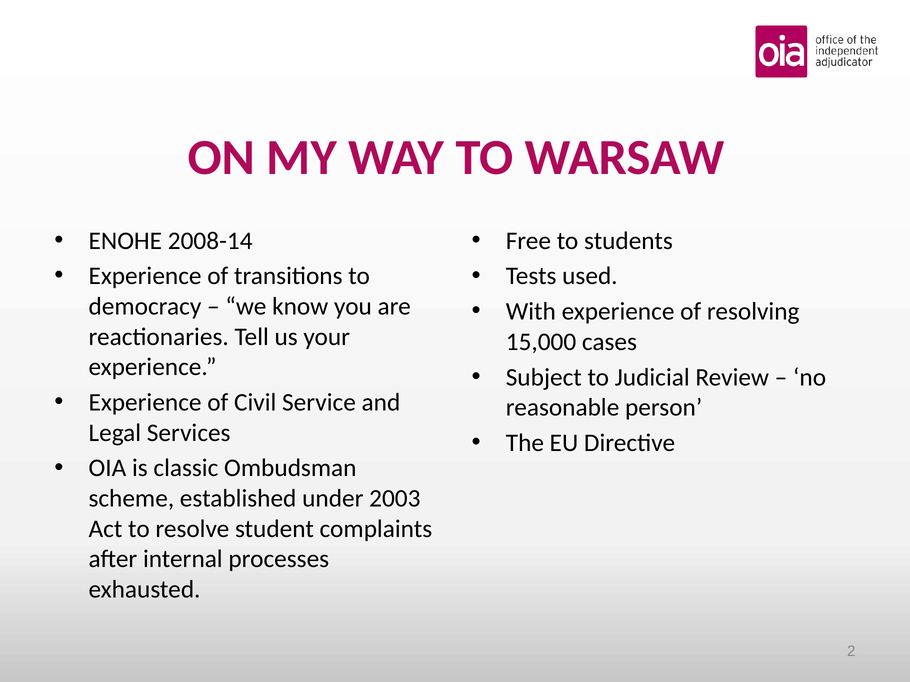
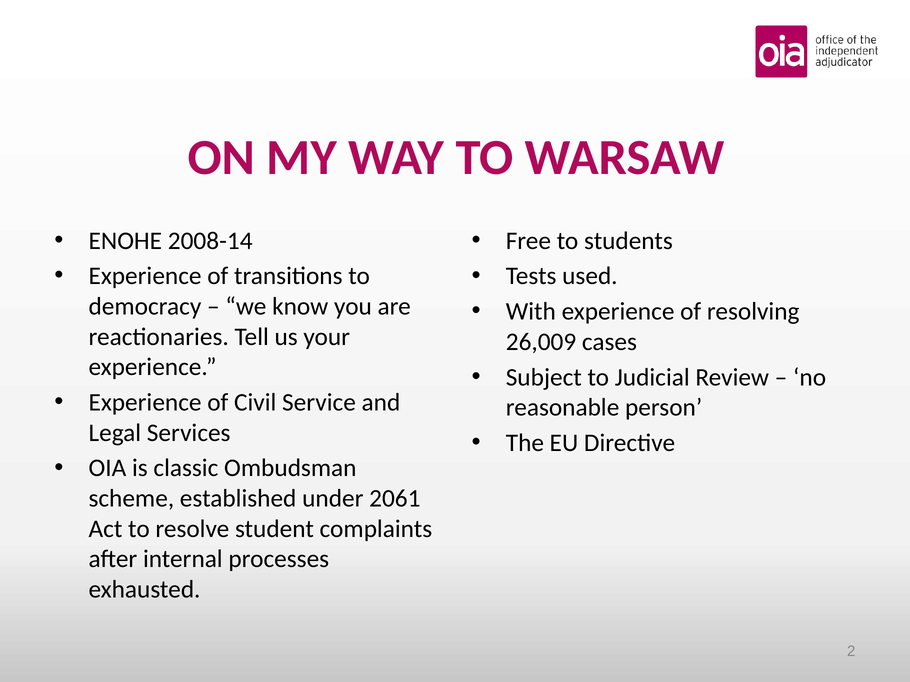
15,000: 15,000 -> 26,009
2003: 2003 -> 2061
